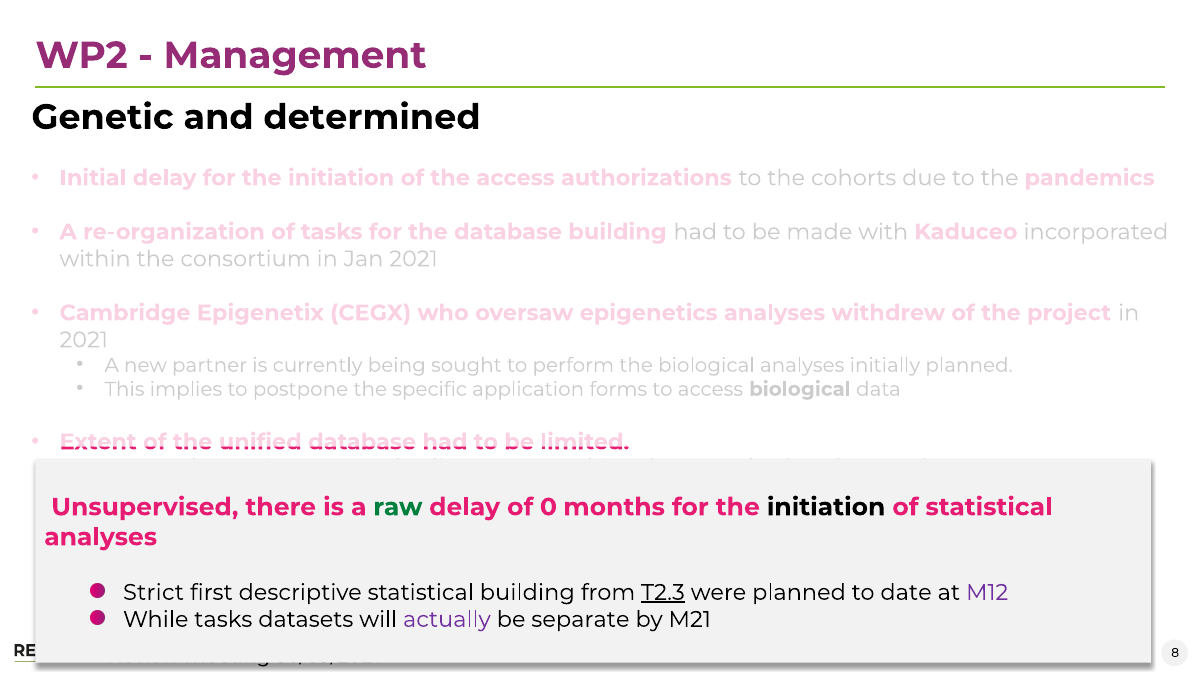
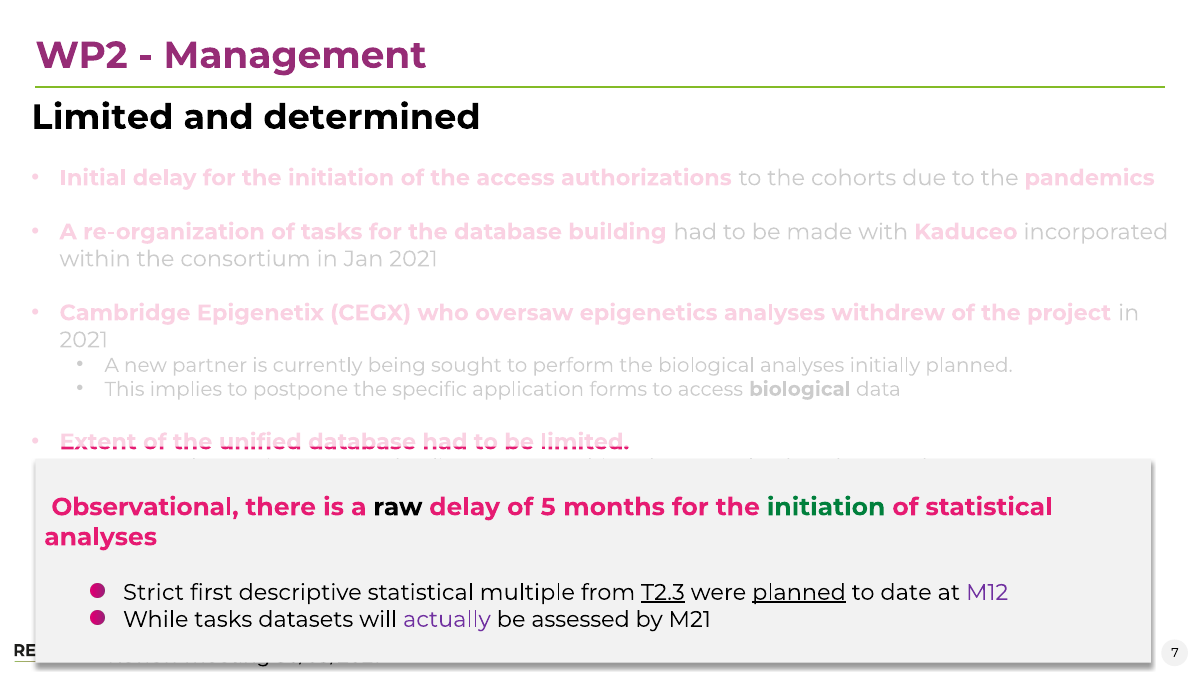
Genetic at (103, 117): Genetic -> Limited
Unsupervised: Unsupervised -> Observational
raw colour: green -> black
0: 0 -> 5
initiation at (826, 507) colour: black -> green
statistical building: building -> multiple
planned at (799, 592) underline: none -> present
separate: separate -> assessed
8: 8 -> 7
